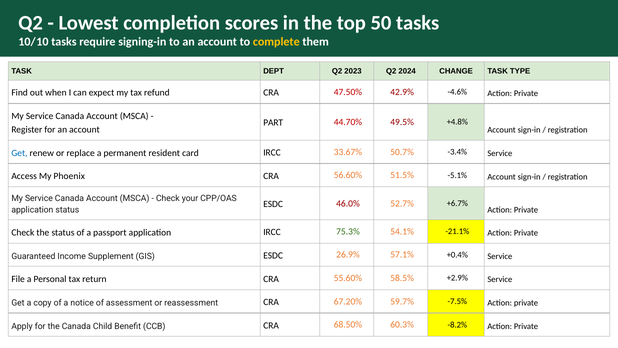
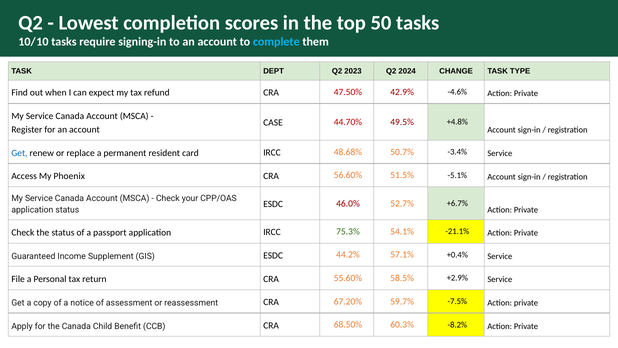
complete colour: yellow -> light blue
PART: PART -> CASE
33.67%: 33.67% -> 48.68%
26.9%: 26.9% -> 44.2%
